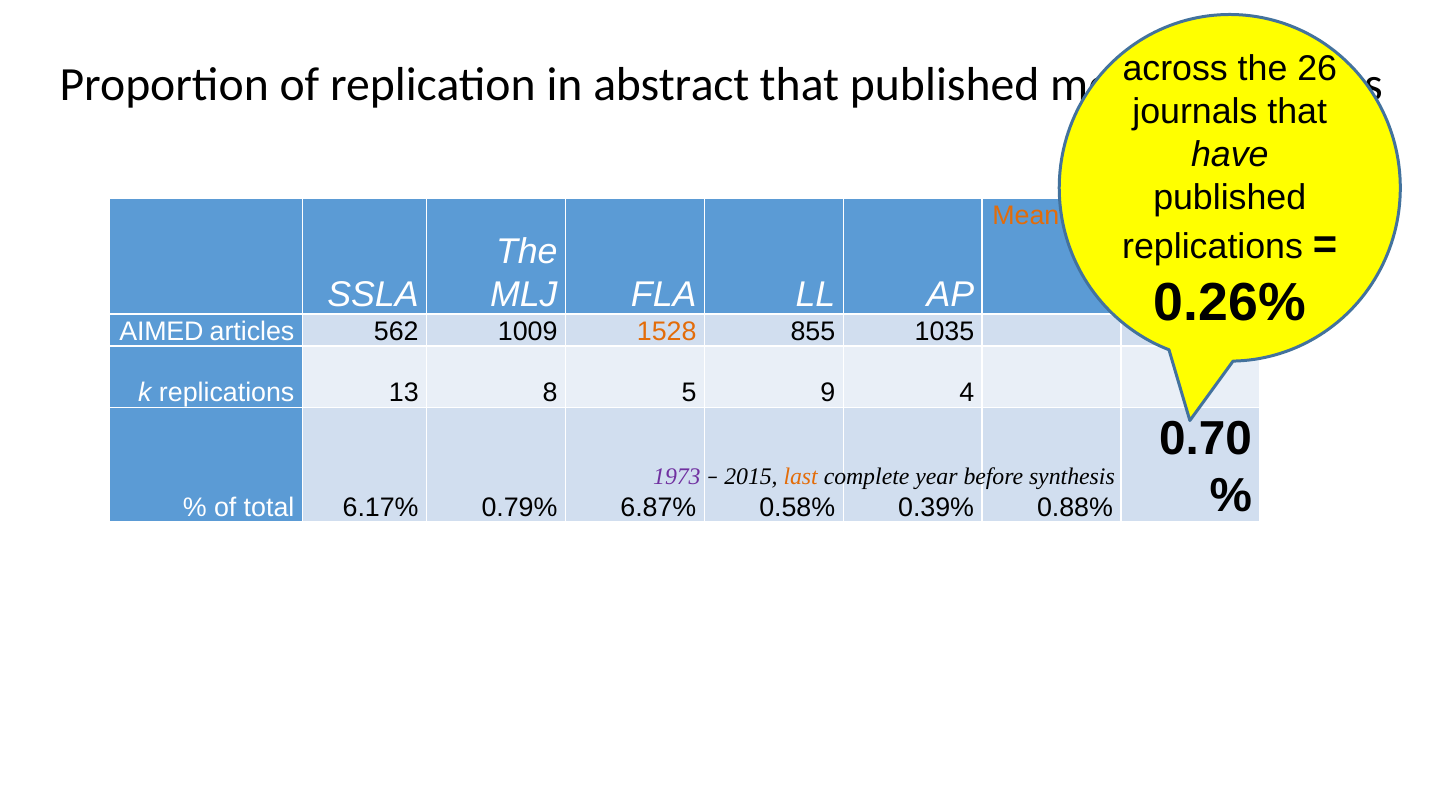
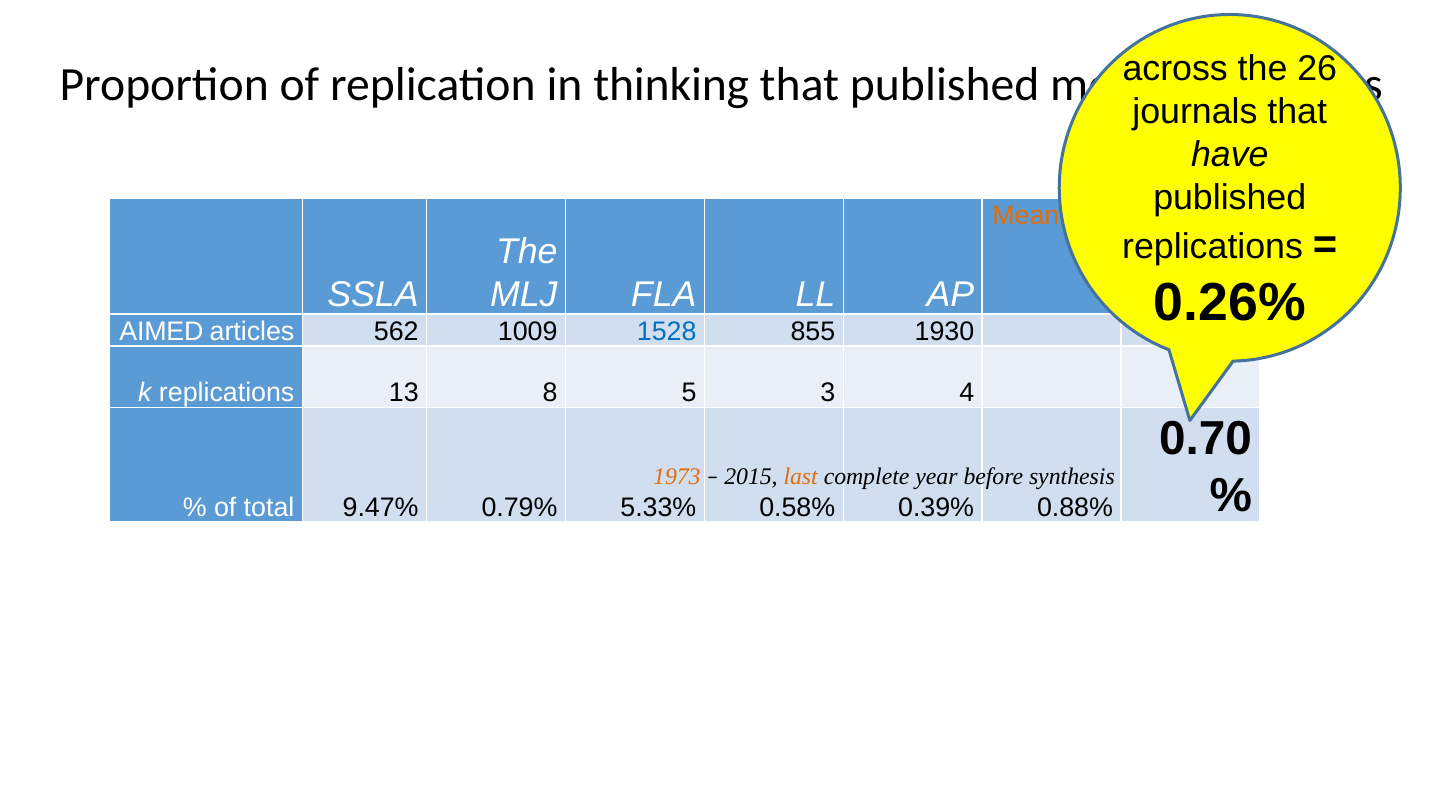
abstract: abstract -> thinking
1528 colour: orange -> blue
1035: 1035 -> 1930
9: 9 -> 3
1973 colour: purple -> orange
6.17%: 6.17% -> 9.47%
6.87%: 6.87% -> 5.33%
